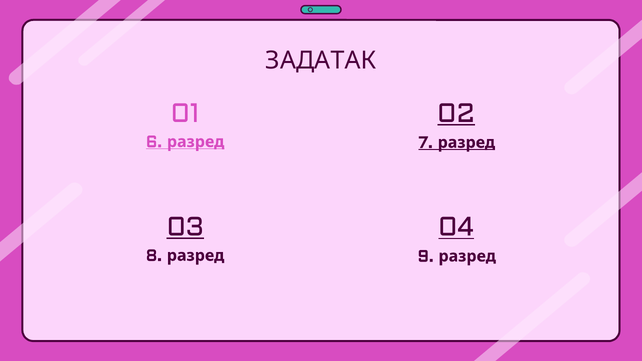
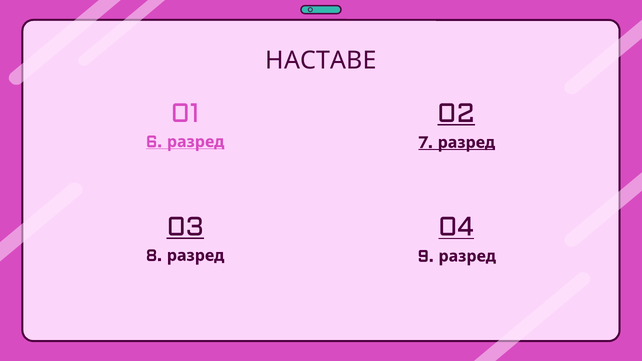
ЗАДАТАК: ЗАДАТАК -> НАСТАВЕ
